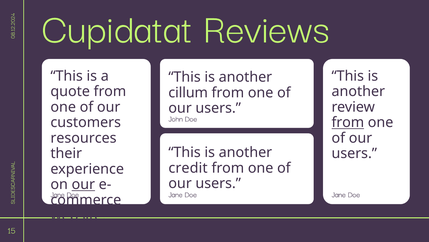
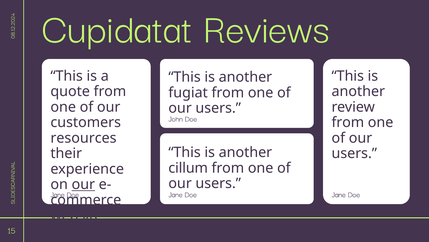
cillum: cillum -> fugiat
from at (348, 122) underline: present -> none
credit: credit -> cillum
